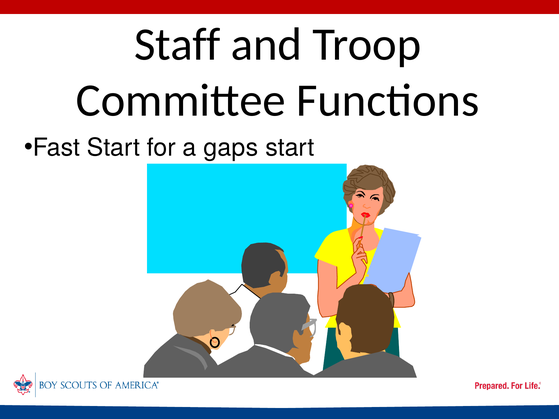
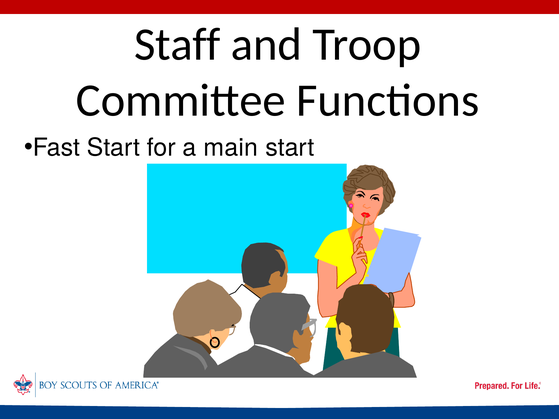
gaps: gaps -> main
